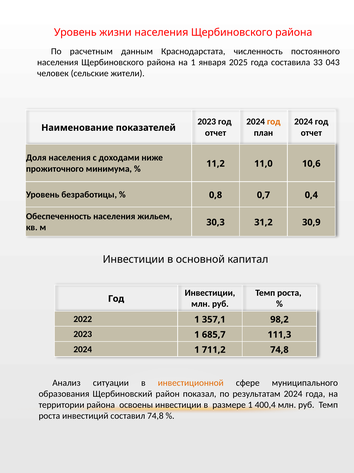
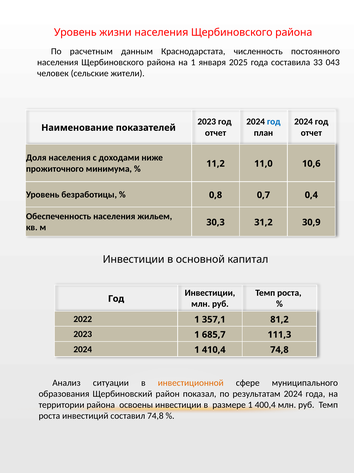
год at (274, 121) colour: orange -> blue
98,2: 98,2 -> 81,2
711,2: 711,2 -> 410,4
